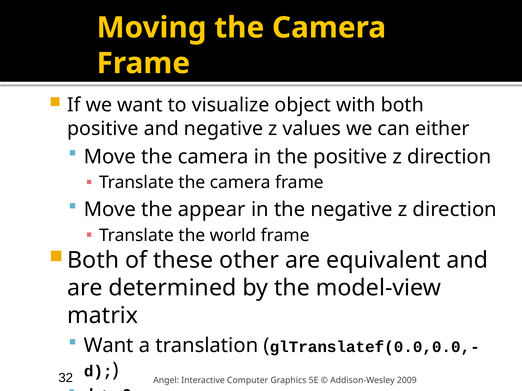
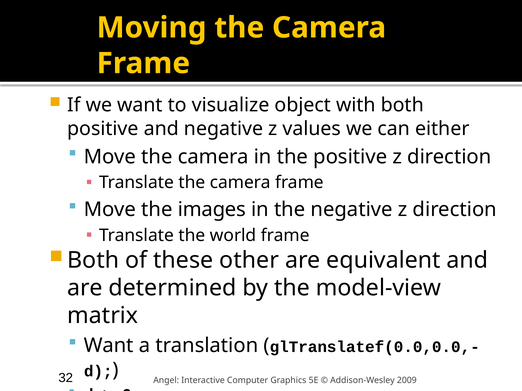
appear: appear -> images
